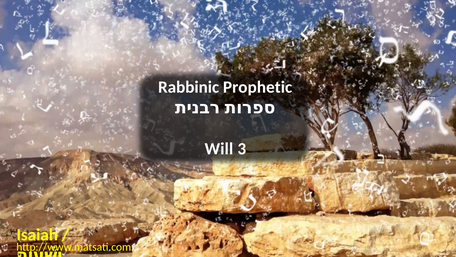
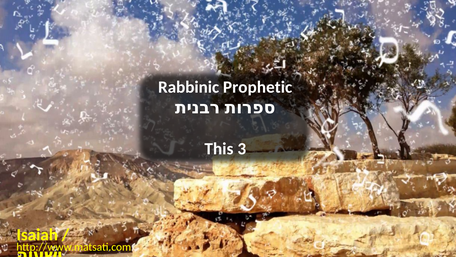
Will: Will -> This
